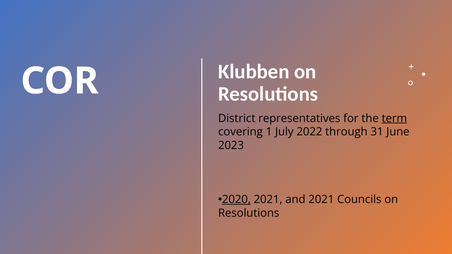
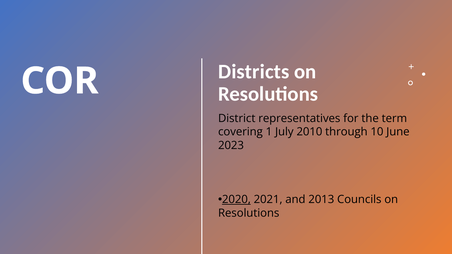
Klubben: Klubben -> Districts
term underline: present -> none
2022: 2022 -> 2010
31: 31 -> 10
and 2021: 2021 -> 2013
